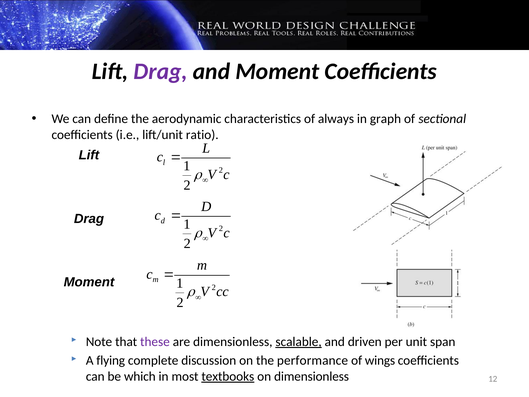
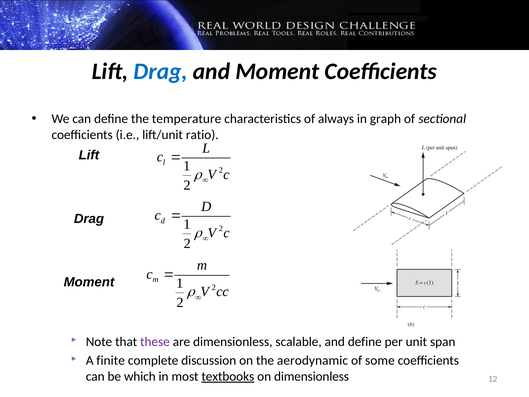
Drag at (161, 71) colour: purple -> blue
aerodynamic: aerodynamic -> temperature
scalable underline: present -> none
and driven: driven -> define
flying: flying -> finite
performance: performance -> aerodynamic
wings: wings -> some
